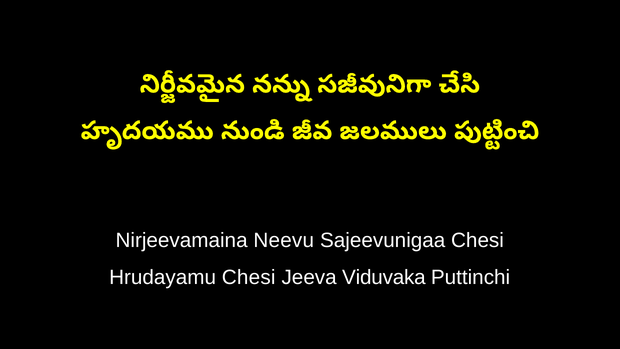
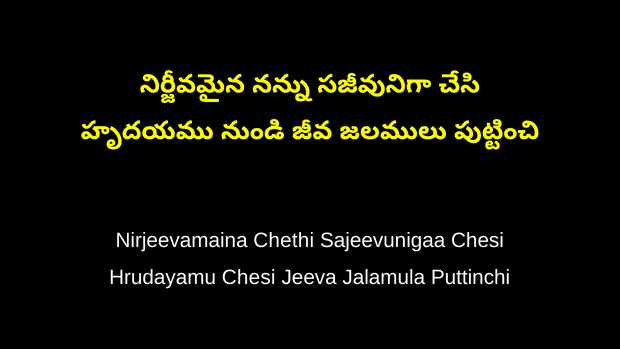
Neevu: Neevu -> Chethi
Viduvaka: Viduvaka -> Jalamula
